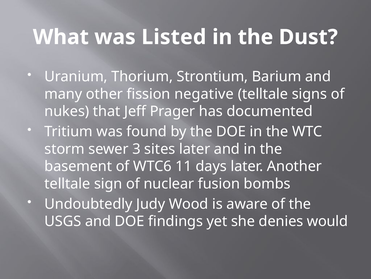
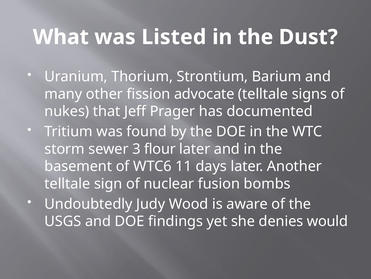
negative: negative -> advocate
sites: sites -> flour
